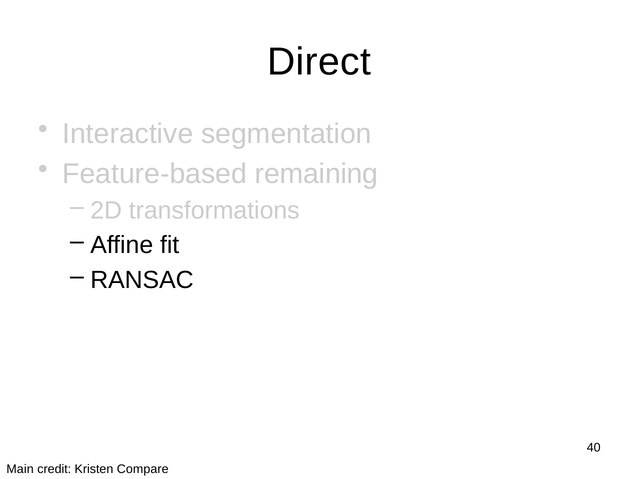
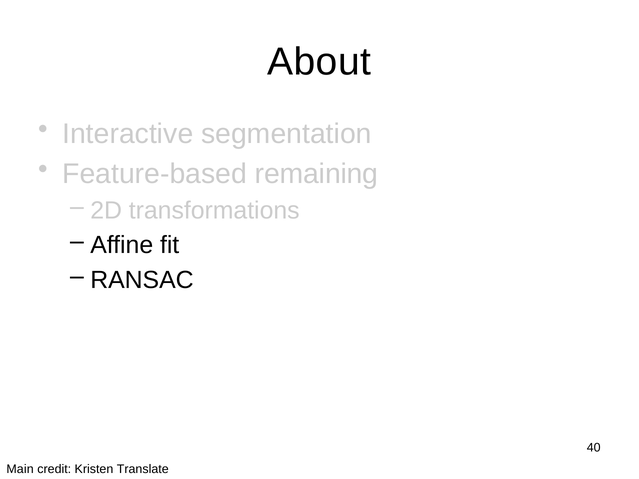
Direct: Direct -> About
Compare: Compare -> Translate
